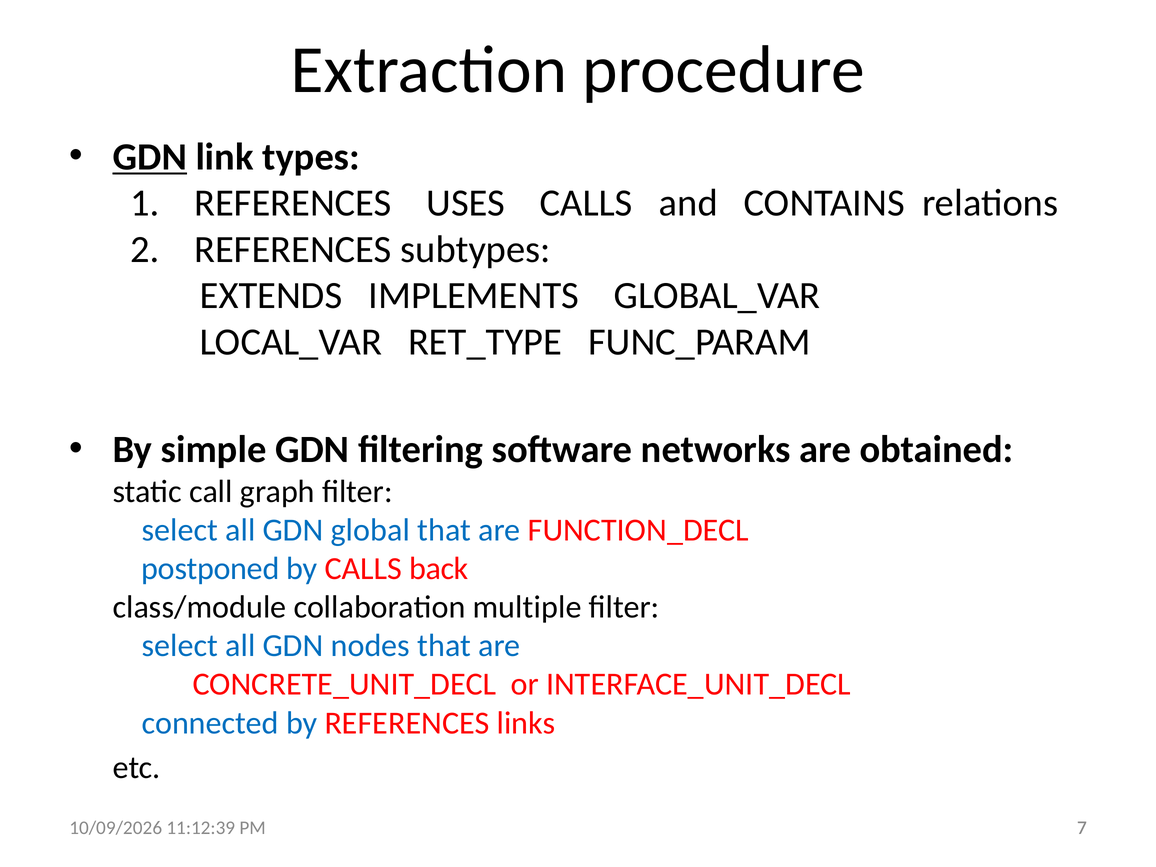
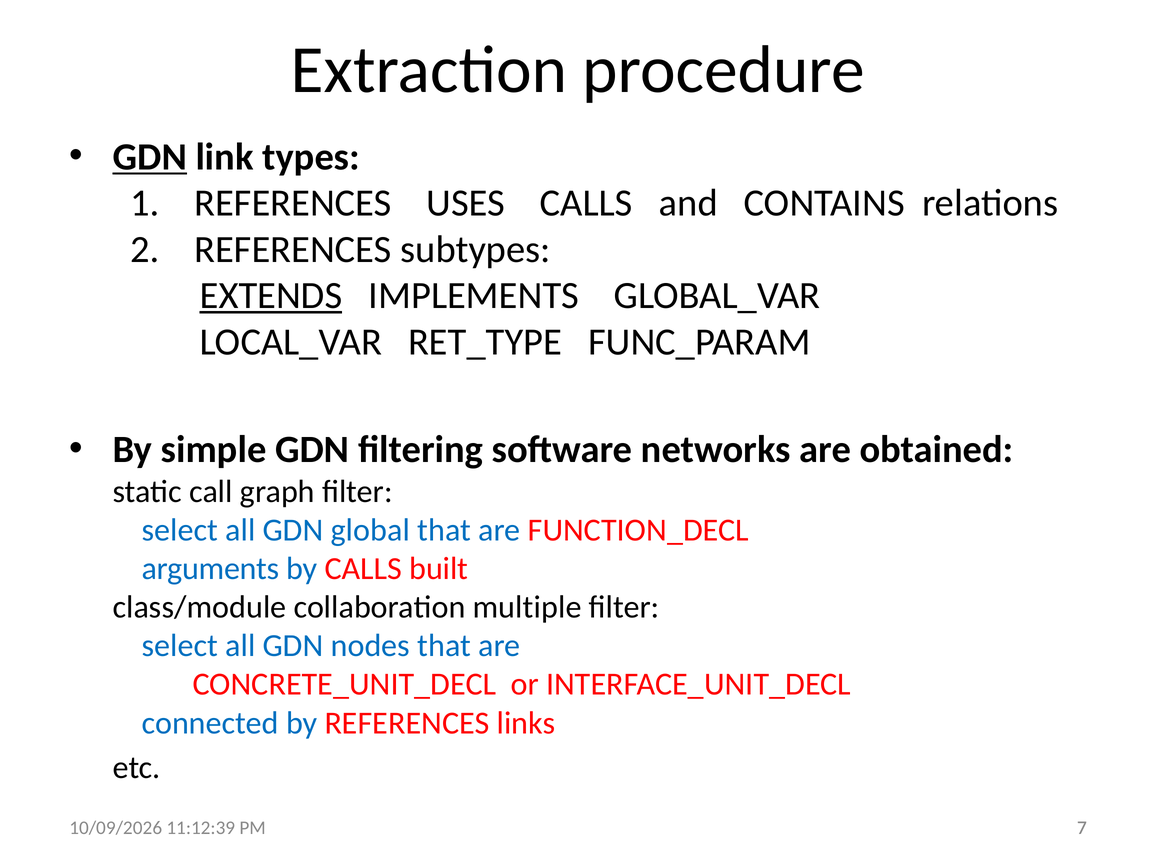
EXTENDS underline: none -> present
postponed: postponed -> arguments
back: back -> built
